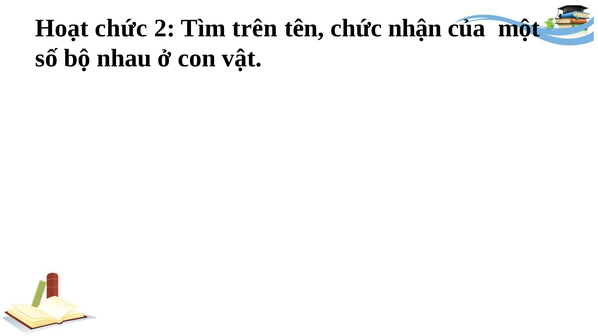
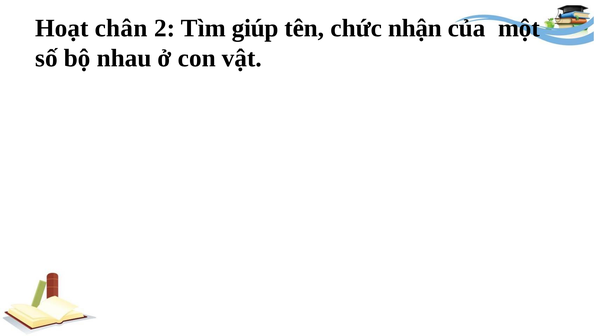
Hoạt chức: chức -> chân
trên: trên -> giúp
